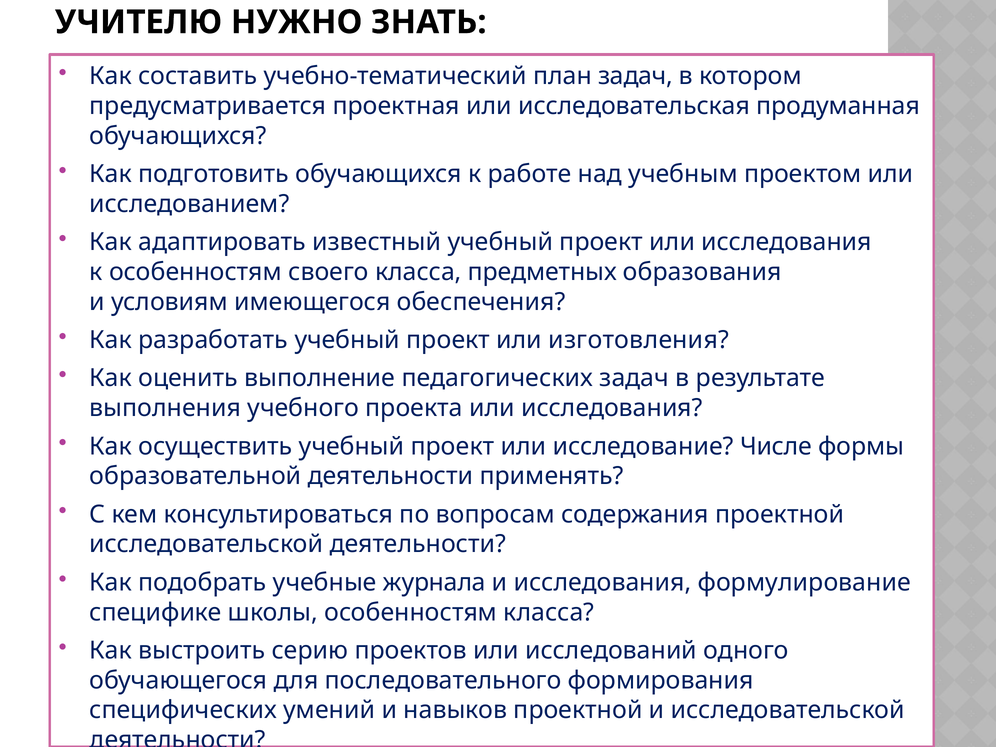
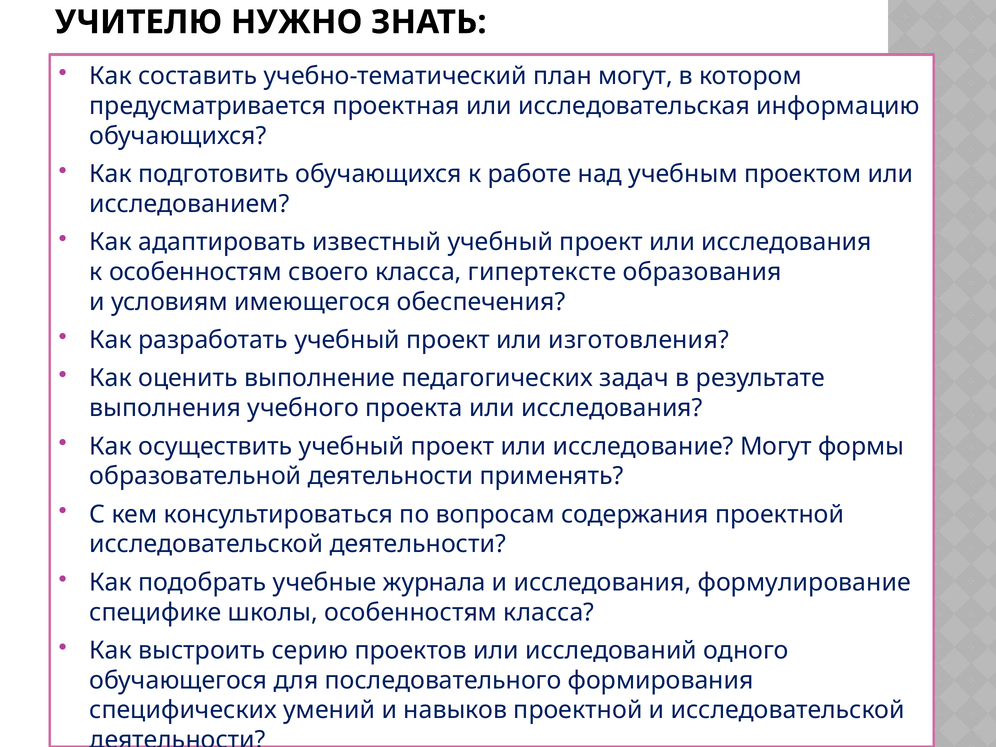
план задач: задач -> могут
продуманная: продуманная -> информацию
предметных: предметных -> гипертексте
исследование Числе: Числе -> Могут
